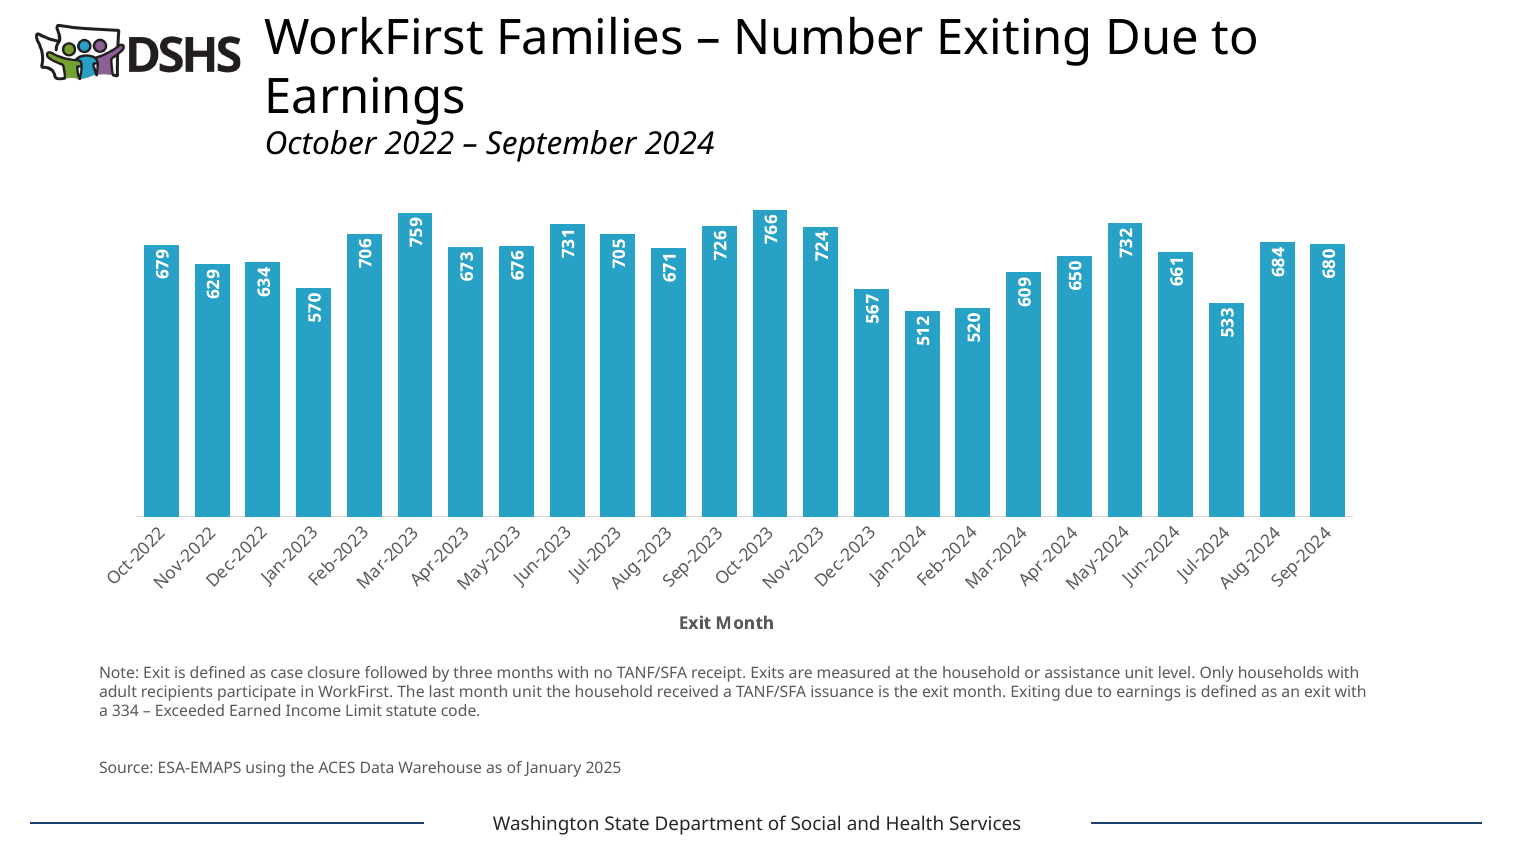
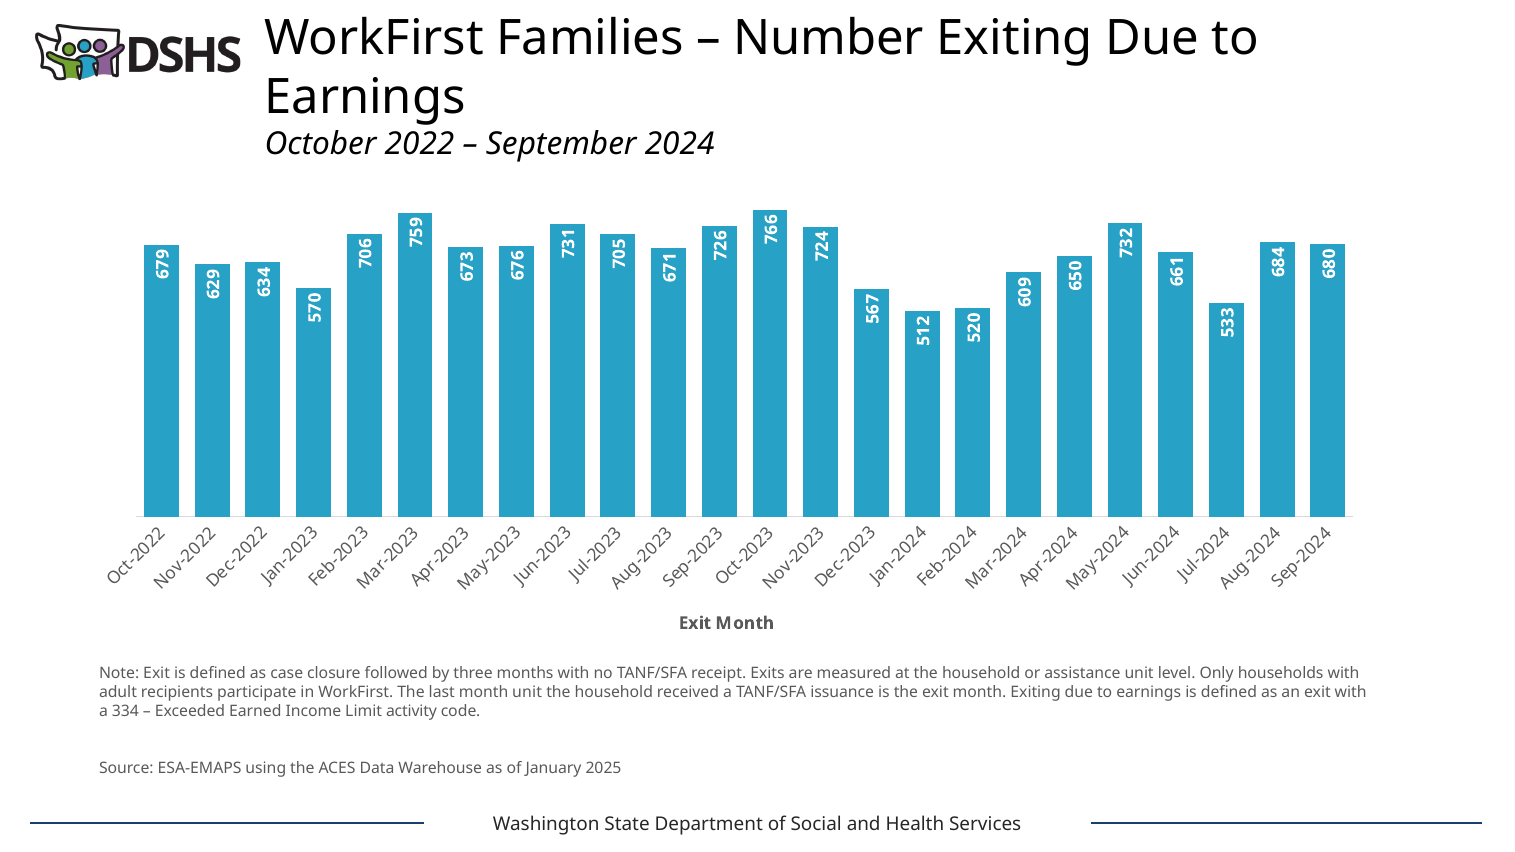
statute: statute -> activity
